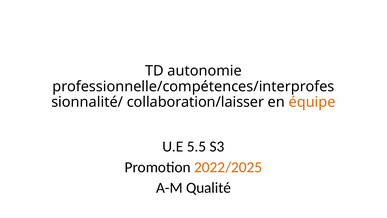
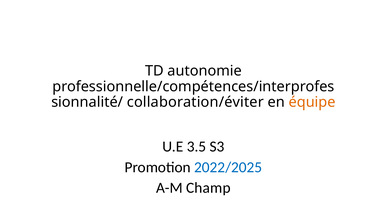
collaboration/laisser: collaboration/laisser -> collaboration/éviter
5.5: 5.5 -> 3.5
2022/2025 colour: orange -> blue
Qualité: Qualité -> Champ
